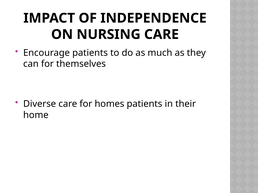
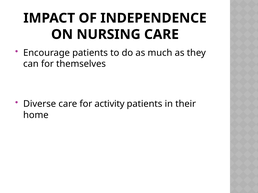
homes: homes -> activity
